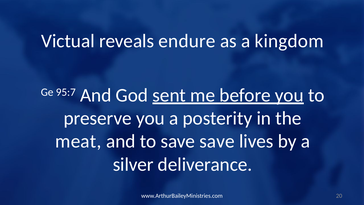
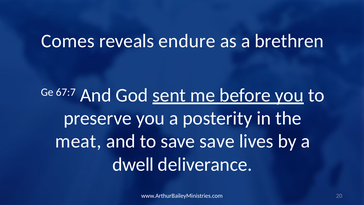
Victual: Victual -> Comes
kingdom: kingdom -> brethren
95:7: 95:7 -> 67:7
silver: silver -> dwell
